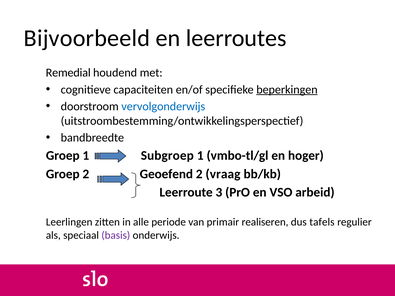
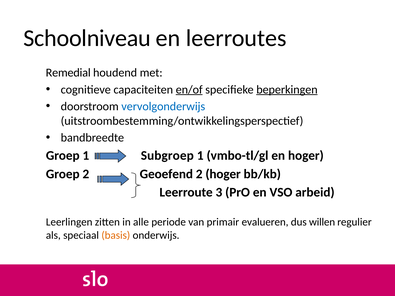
Bijvoorbeeld: Bijvoorbeeld -> Schoolniveau
en/of underline: none -> present
2 vraag: vraag -> hoger
realiseren: realiseren -> evalueren
tafels: tafels -> willen
basis colour: purple -> orange
